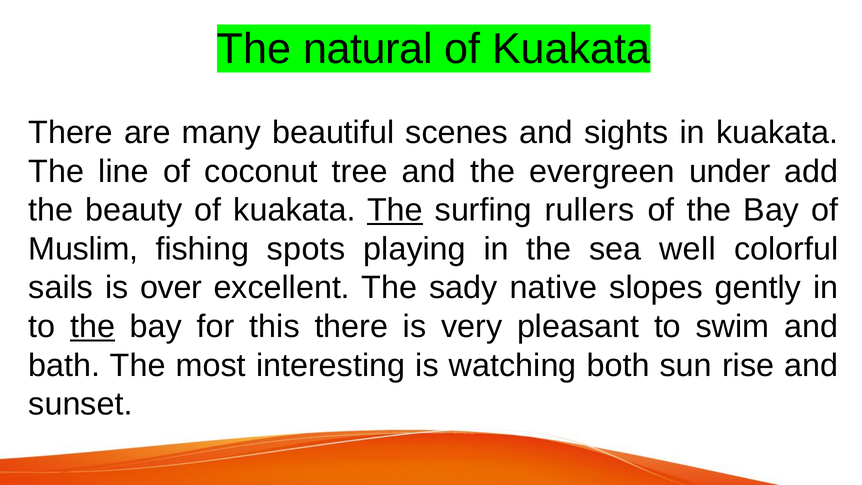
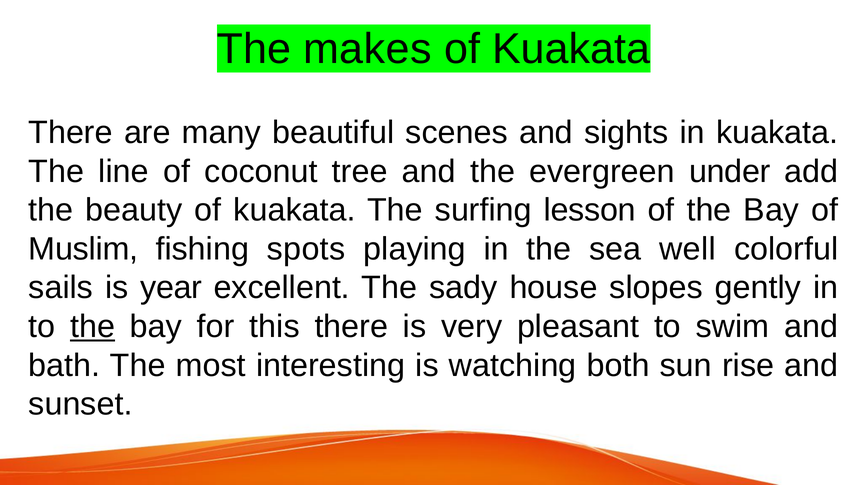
natural: natural -> makes
The at (395, 210) underline: present -> none
rullers: rullers -> lesson
over: over -> year
native: native -> house
